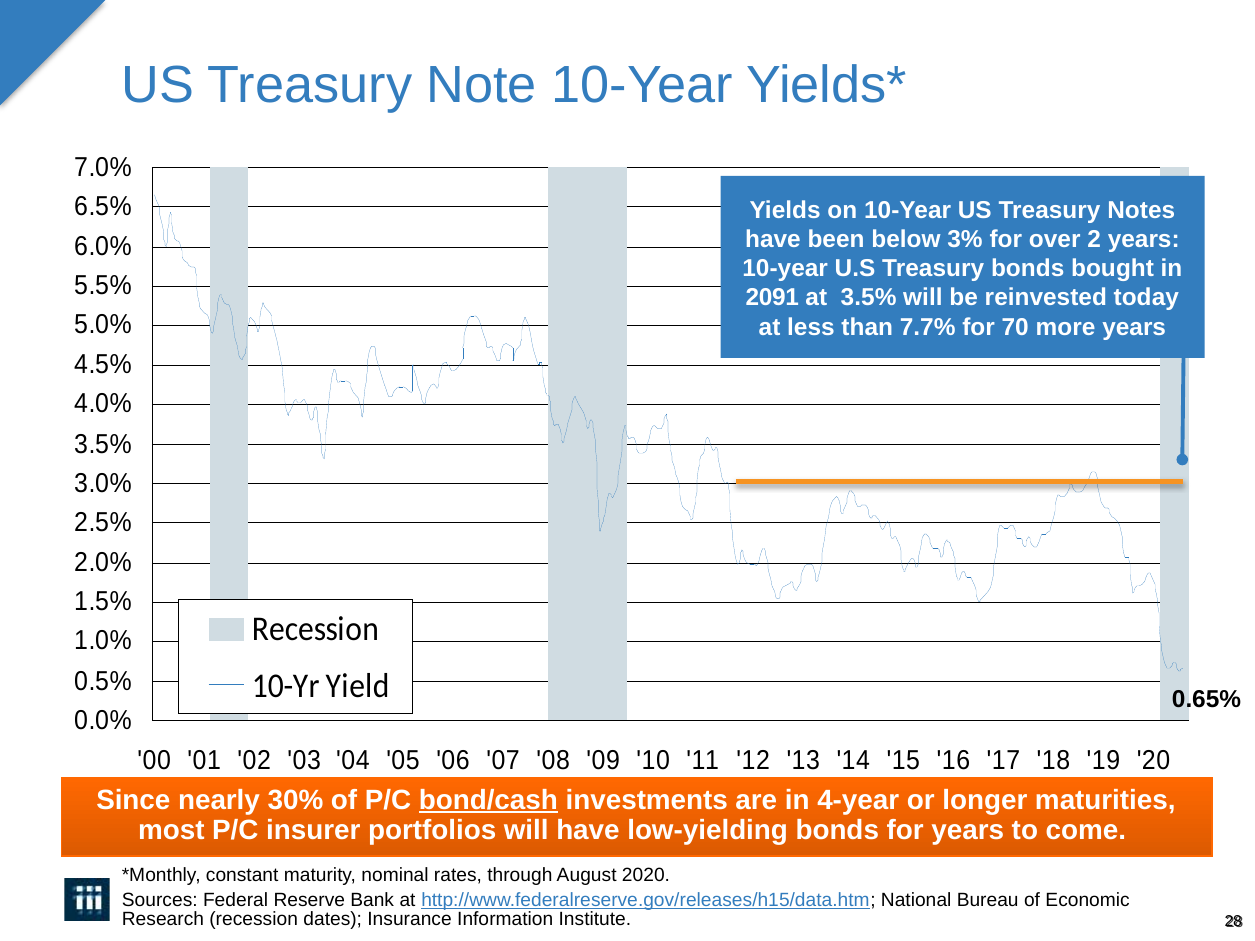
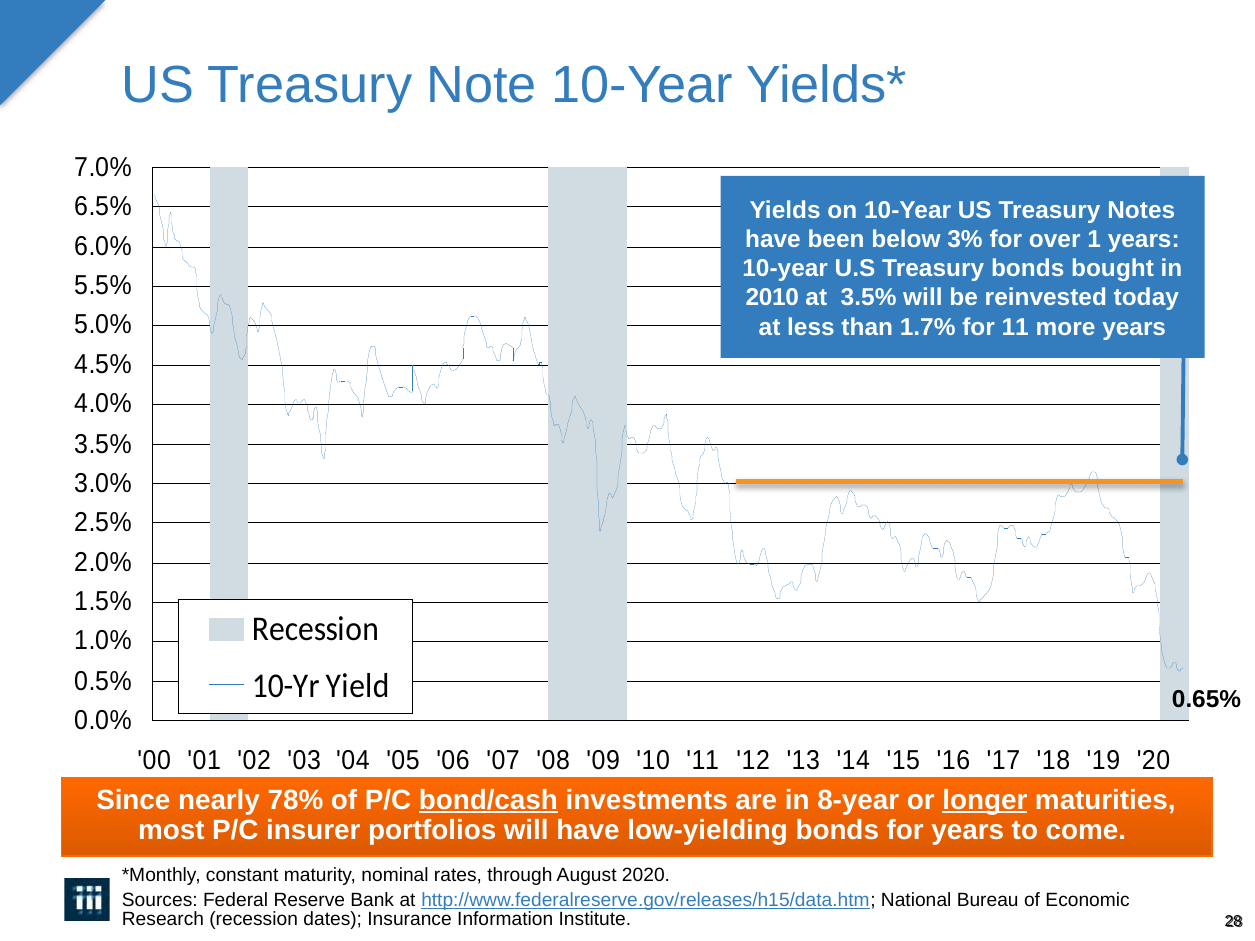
2: 2 -> 1
2091: 2091 -> 2010
7.7%: 7.7% -> 1.7%
for 70: 70 -> 11
30%: 30% -> 78%
4-year: 4-year -> 8-year
longer underline: none -> present
